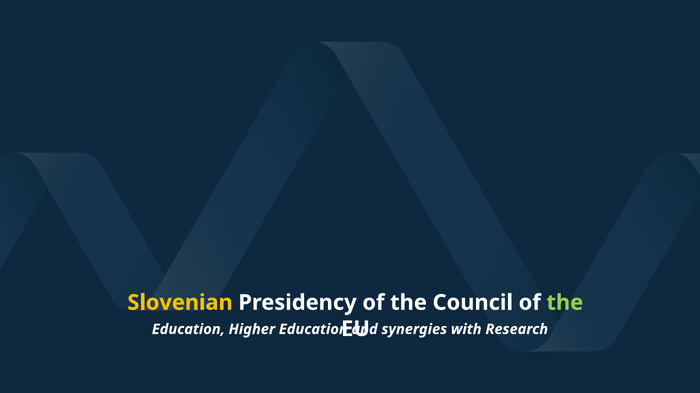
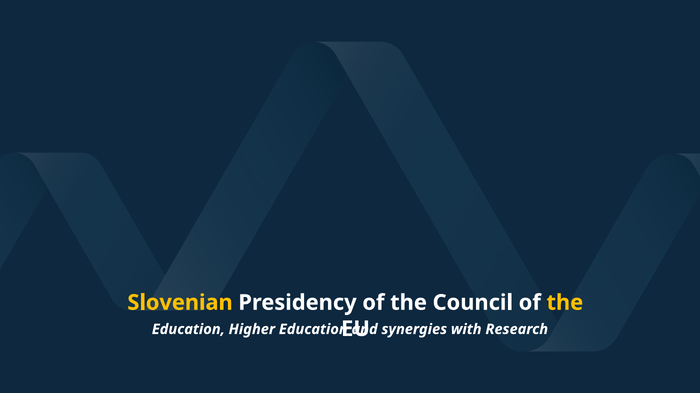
the at (565, 303) colour: light green -> yellow
